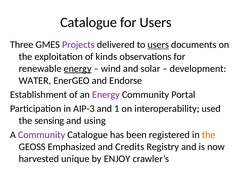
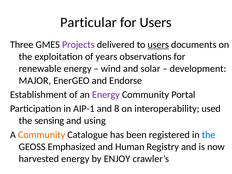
Catalogue at (89, 22): Catalogue -> Particular
kinds: kinds -> years
energy at (78, 69) underline: present -> none
WATER: WATER -> MAJOR
AIP-3: AIP-3 -> AIP-1
1: 1 -> 8
Community at (42, 135) colour: purple -> orange
the at (209, 135) colour: orange -> blue
Credits: Credits -> Human
harvested unique: unique -> energy
